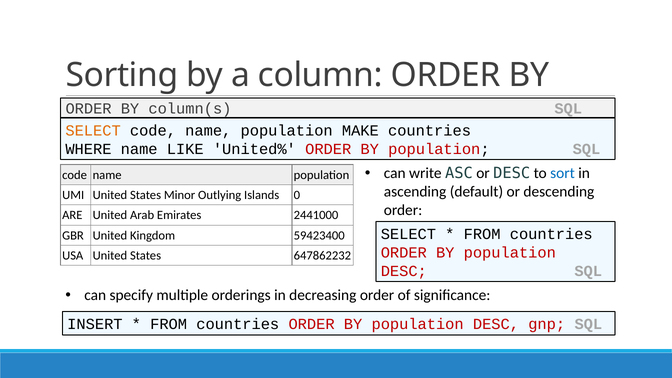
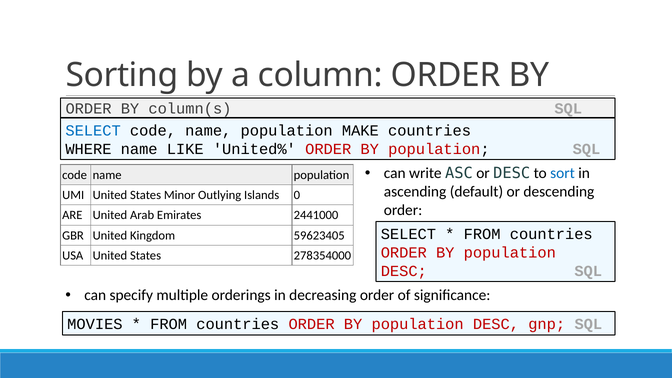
SELECT at (93, 131) colour: orange -> blue
59423400: 59423400 -> 59623405
647862232: 647862232 -> 278354000
INSERT: INSERT -> MOVIES
